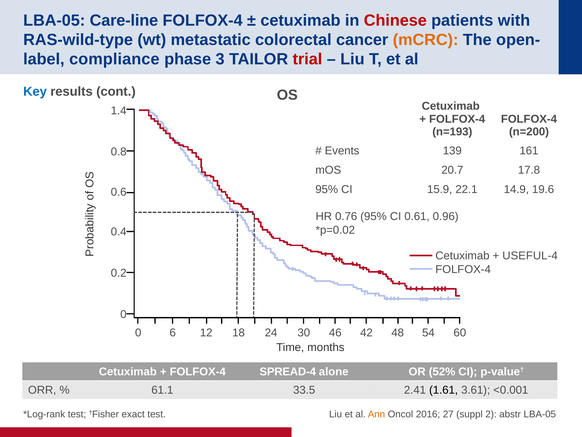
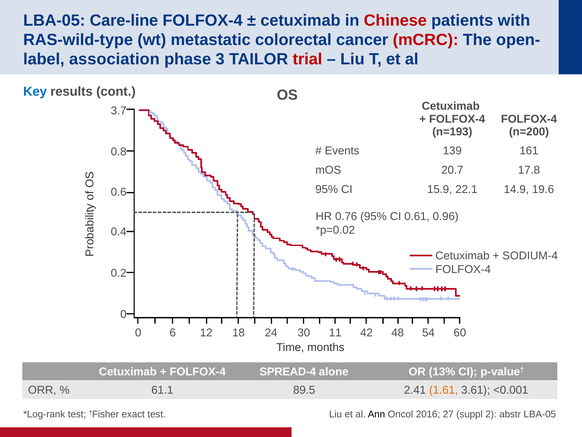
mCRC colour: orange -> red
compliance: compliance -> association
1.4: 1.4 -> 3.7
USEFUL-4: USEFUL-4 -> SODIUM-4
46: 46 -> 11
52%: 52% -> 13%
33.5: 33.5 -> 89.5
1.61 colour: black -> orange
Ann colour: orange -> black
